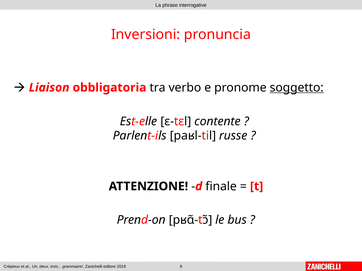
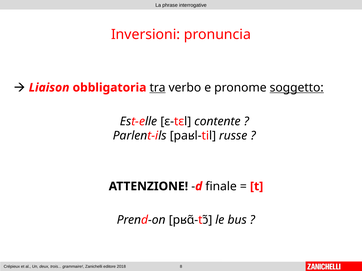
tra underline: none -> present
